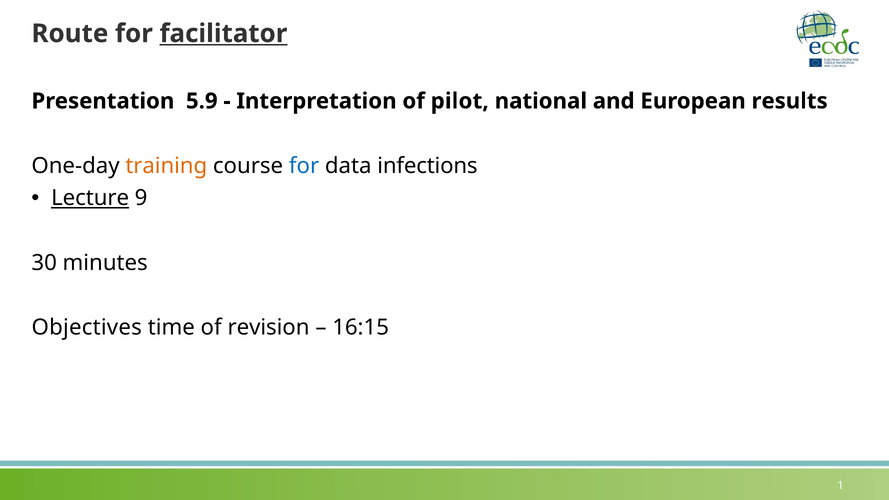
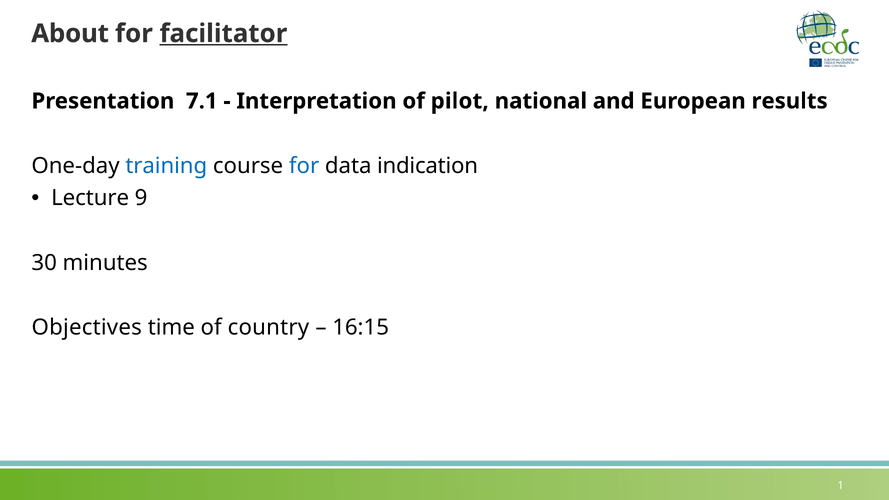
Route: Route -> About
5.9: 5.9 -> 7.1
training colour: orange -> blue
infections: infections -> indication
Lecture underline: present -> none
revision: revision -> country
